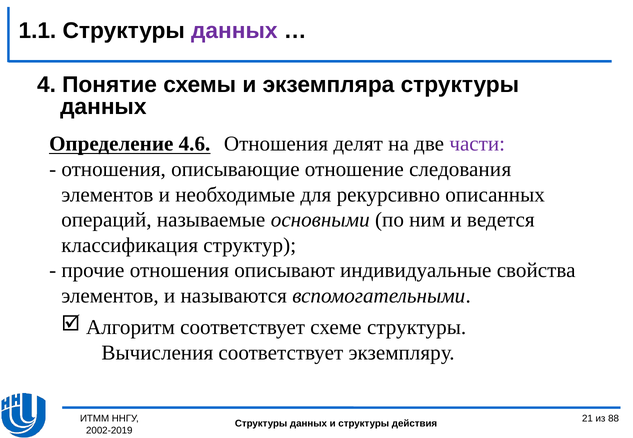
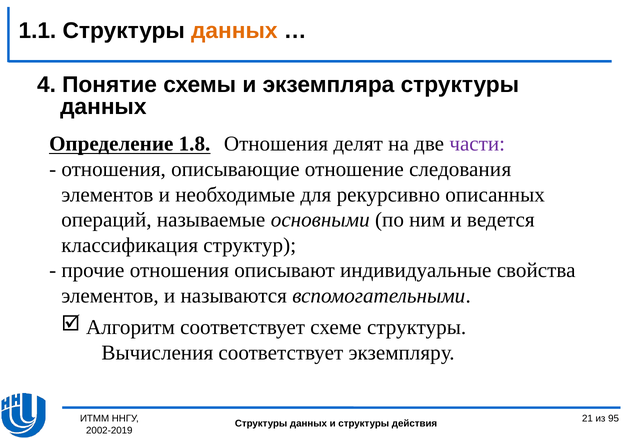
данных at (234, 31) colour: purple -> orange
4.6: 4.6 -> 1.8
88: 88 -> 95
